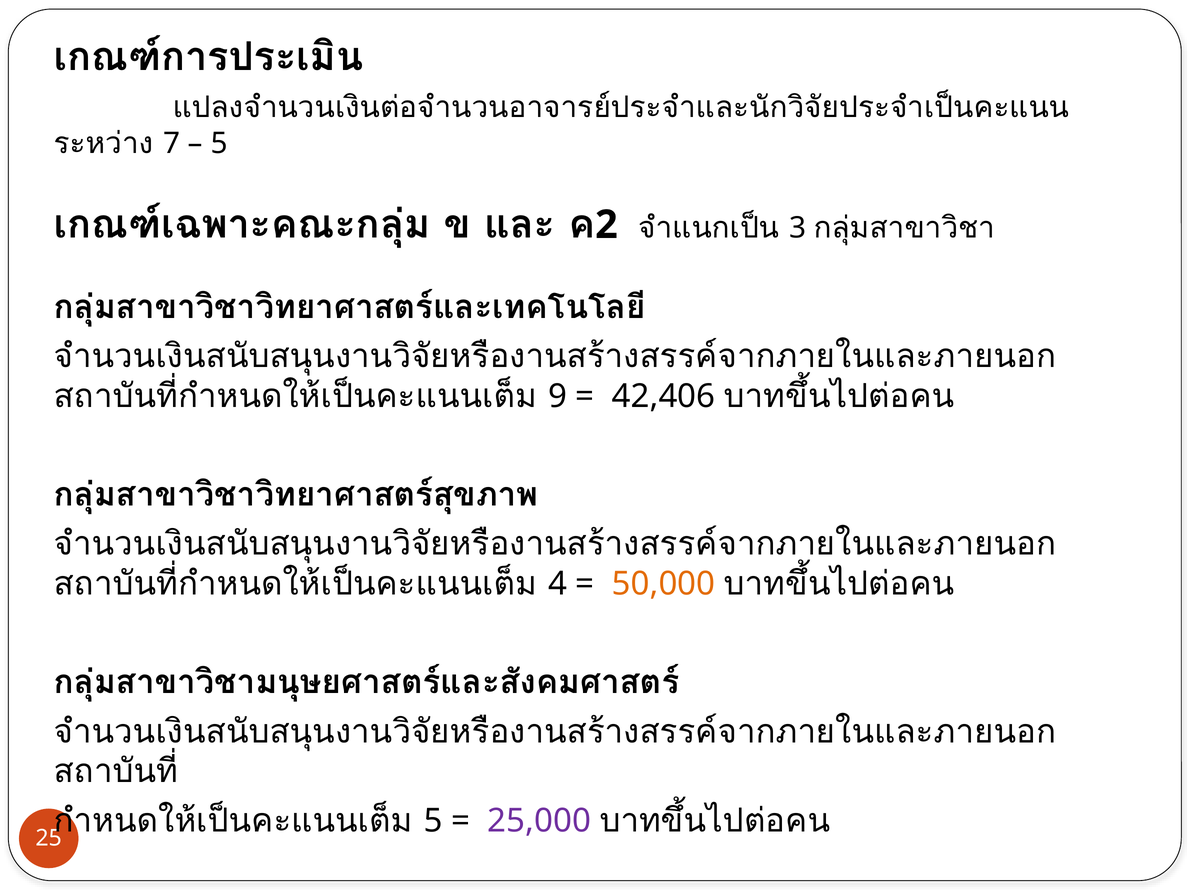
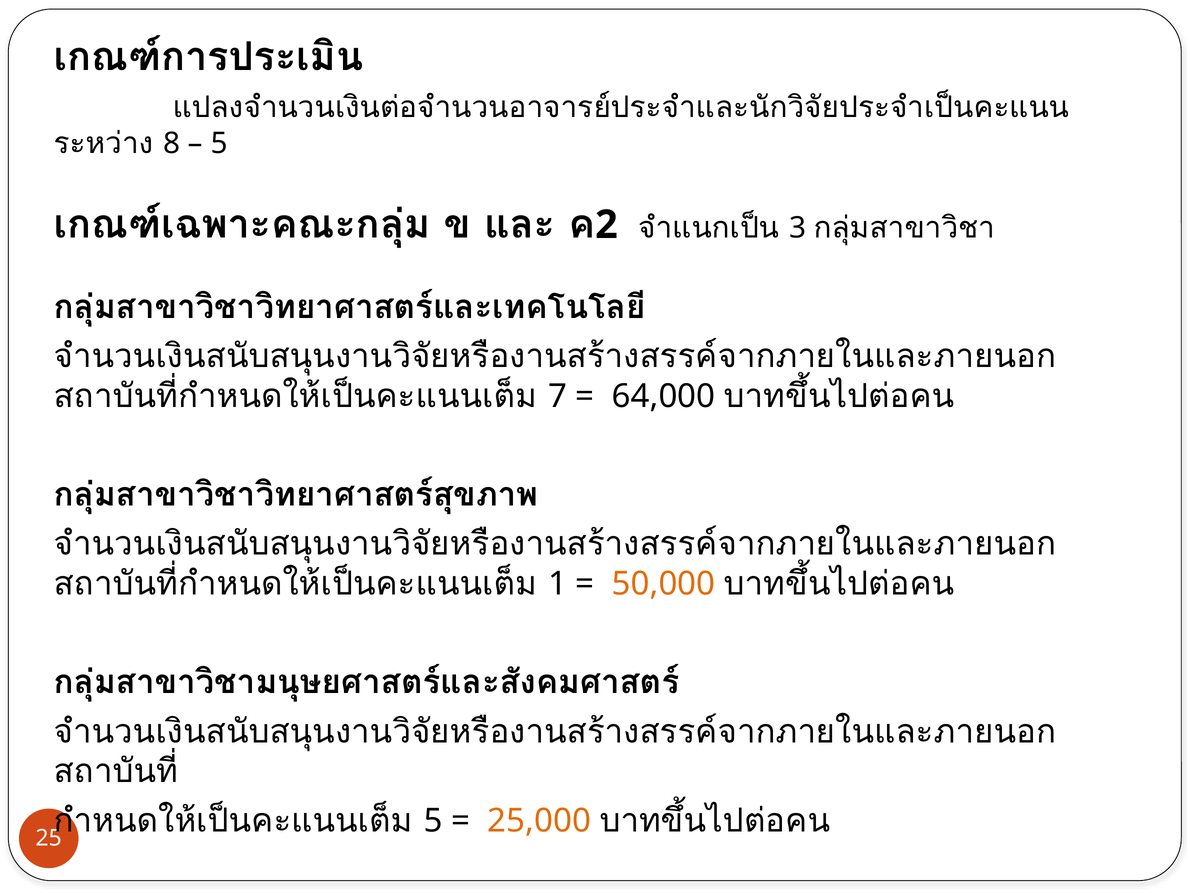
7: 7 -> 8
9: 9 -> 7
42,406: 42,406 -> 64,000
4: 4 -> 1
25,000 colour: purple -> orange
